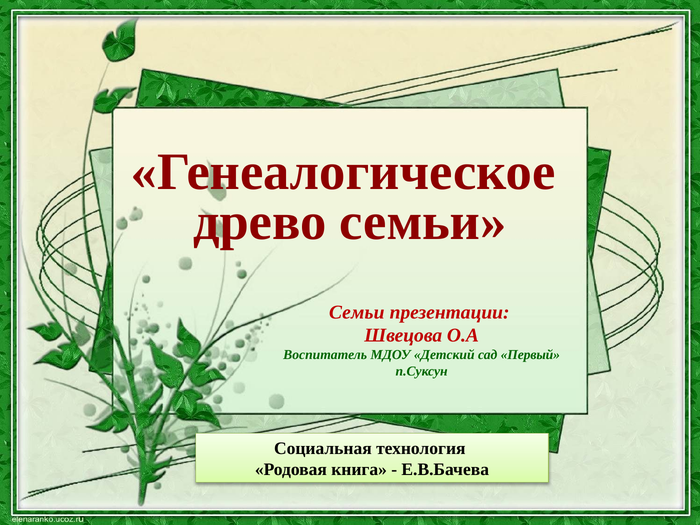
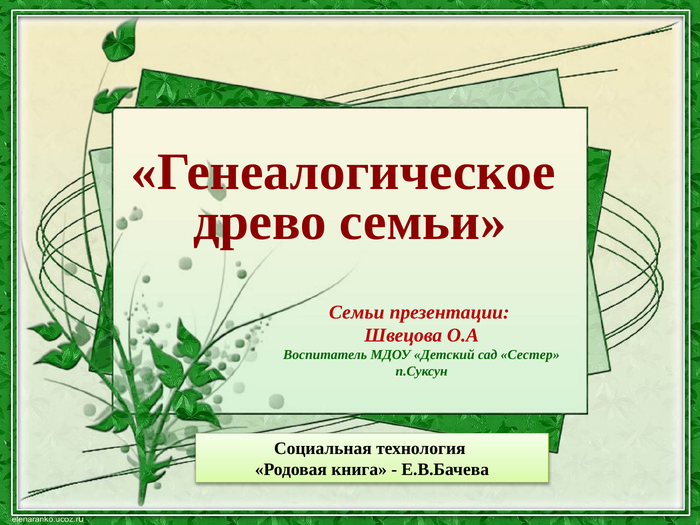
Первый: Первый -> Сестер
